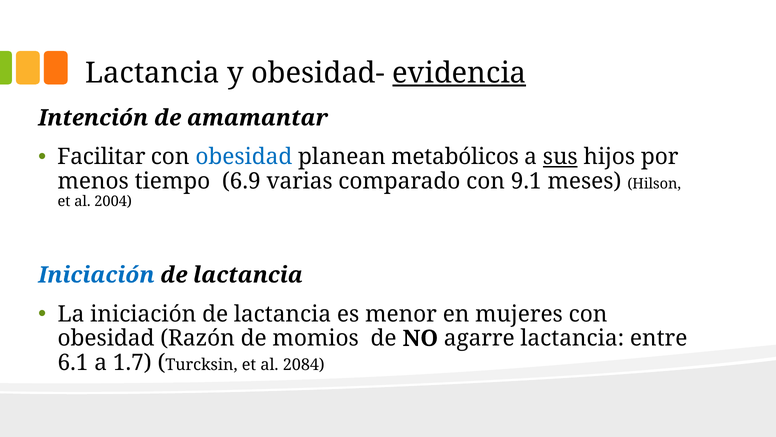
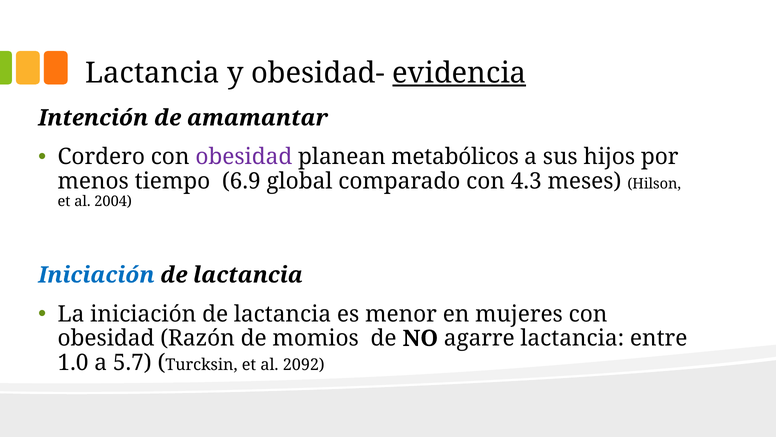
Facilitar: Facilitar -> Cordero
obesidad at (244, 157) colour: blue -> purple
sus underline: present -> none
varias: varias -> global
9.1: 9.1 -> 4.3
6.1: 6.1 -> 1.0
1.7: 1.7 -> 5.7
2084: 2084 -> 2092
